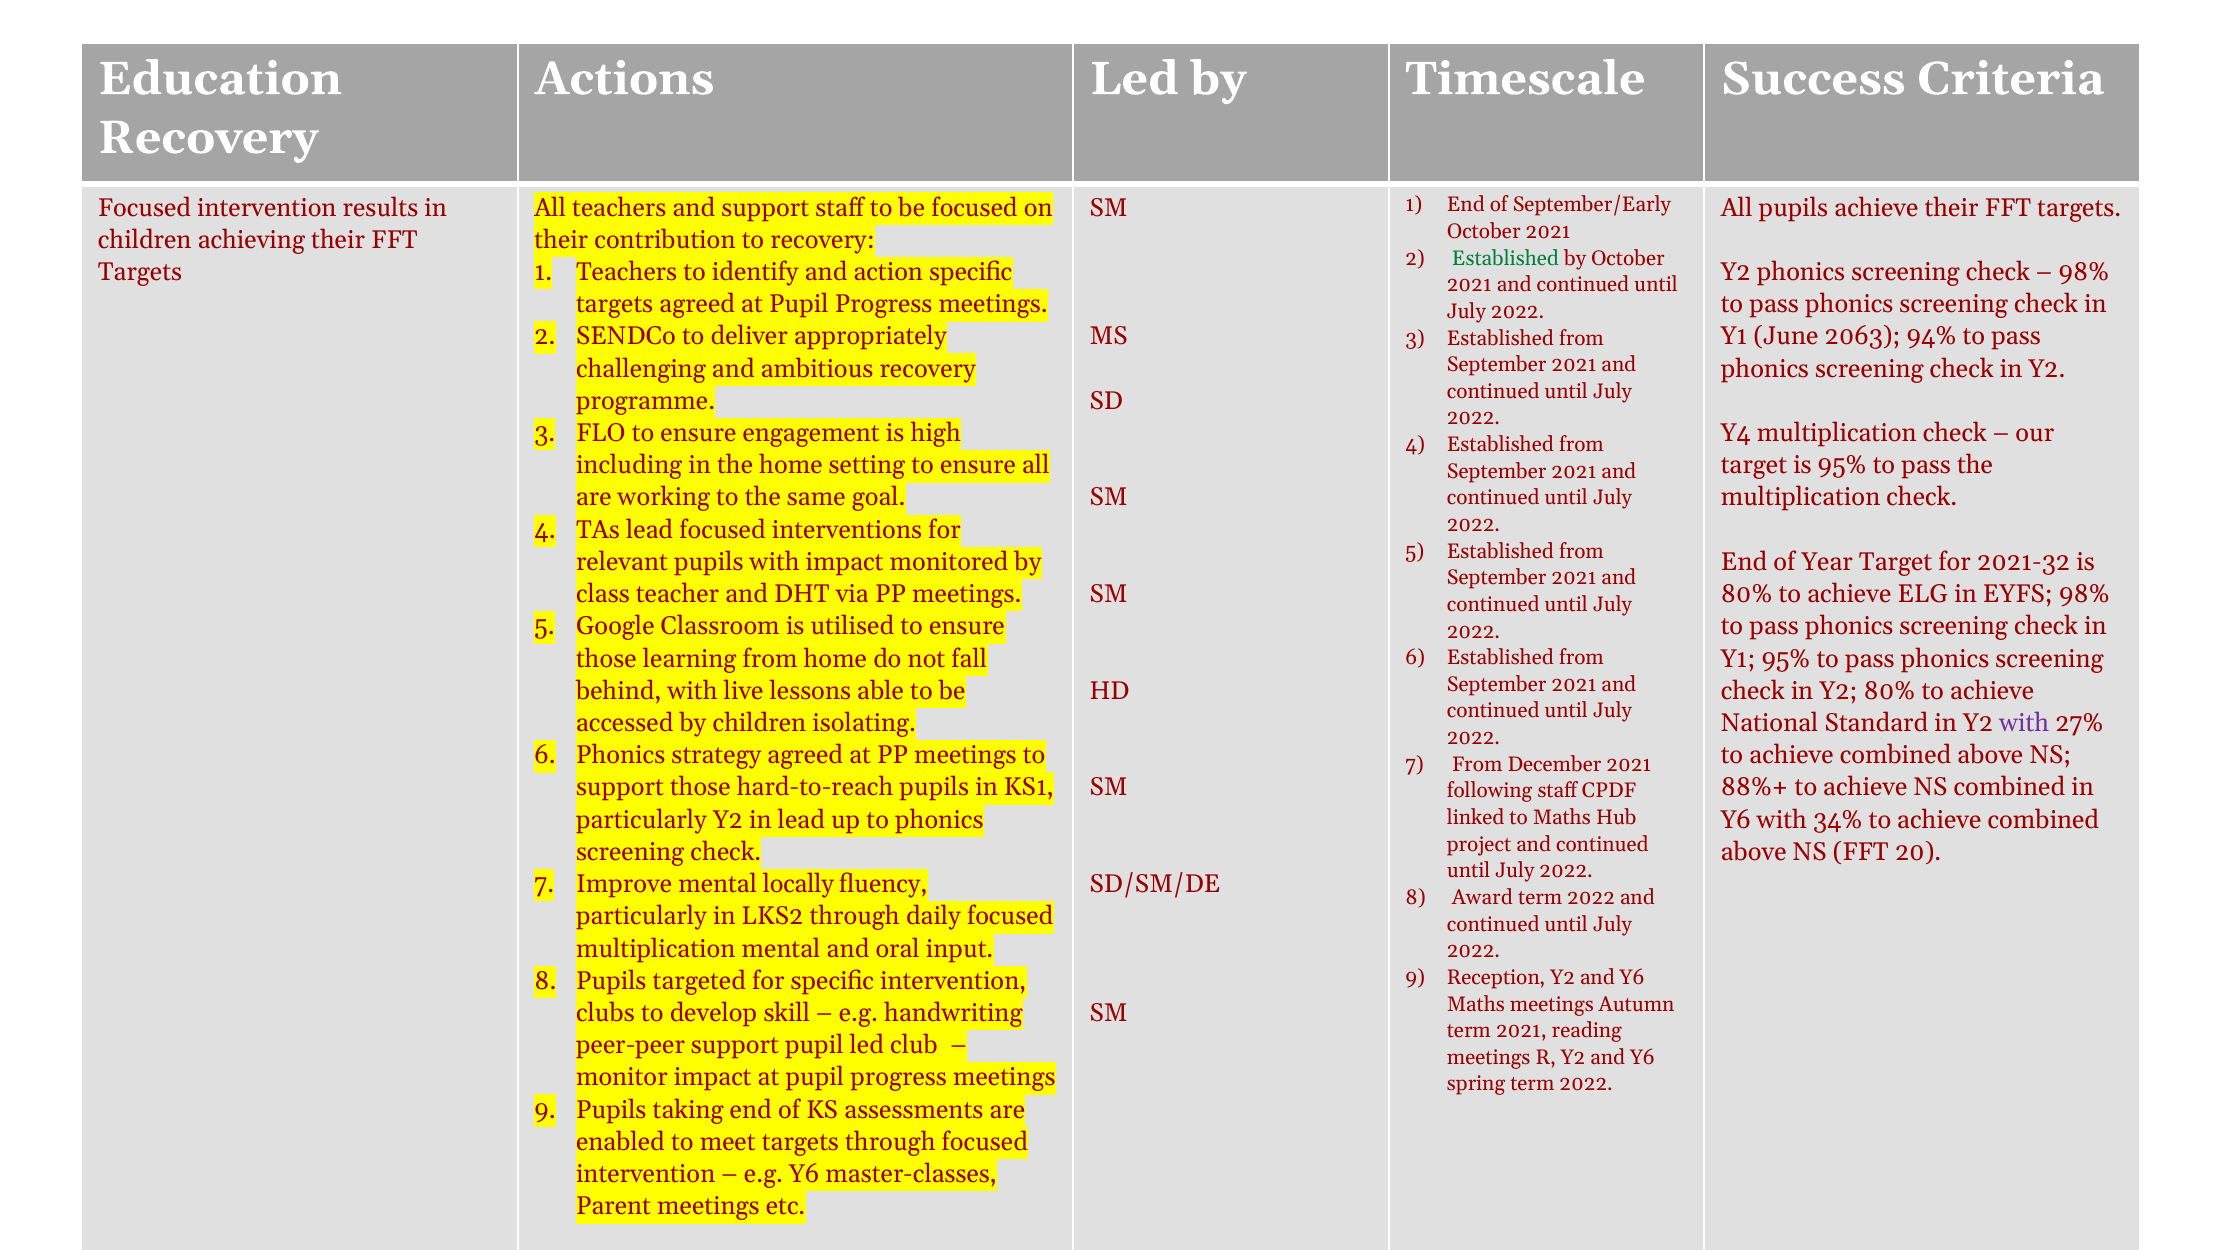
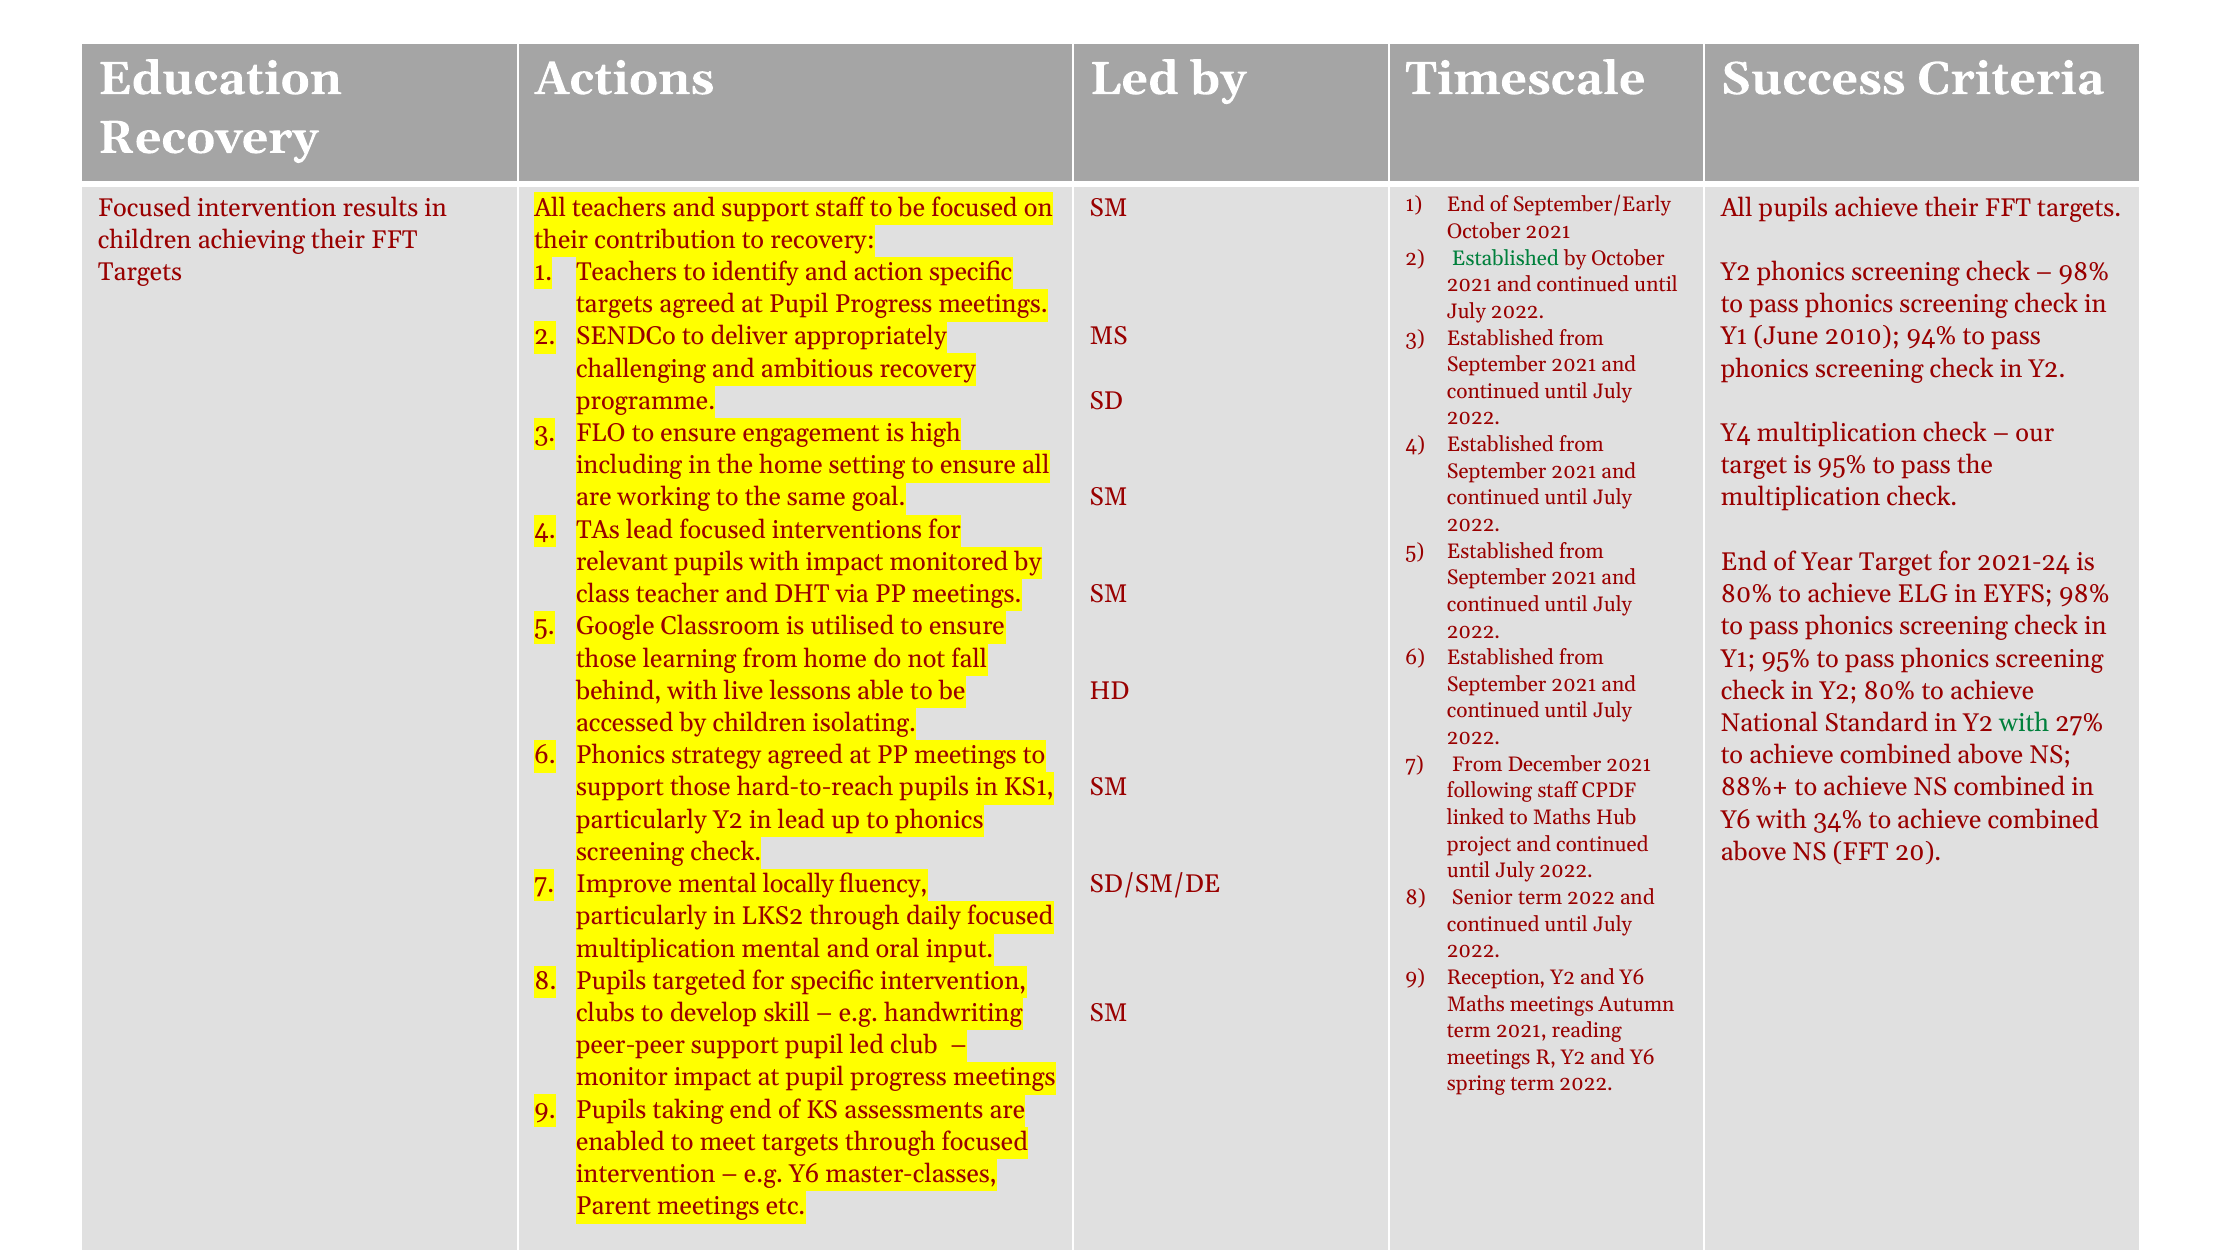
2063: 2063 -> 2010
2021-32: 2021-32 -> 2021-24
with at (2024, 723) colour: purple -> green
Award: Award -> Senior
